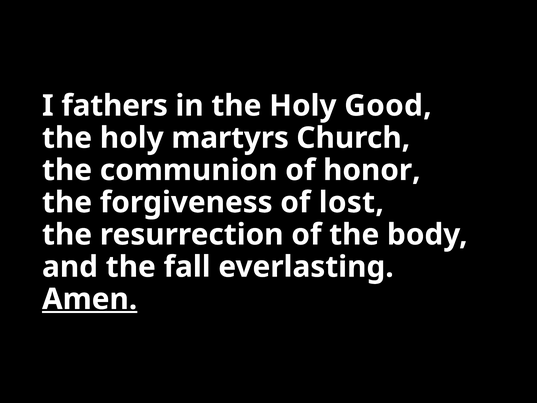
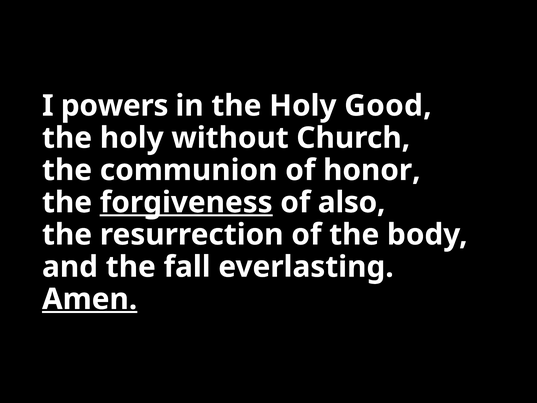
fathers: fathers -> powers
martyrs: martyrs -> without
forgiveness underline: none -> present
lost: lost -> also
